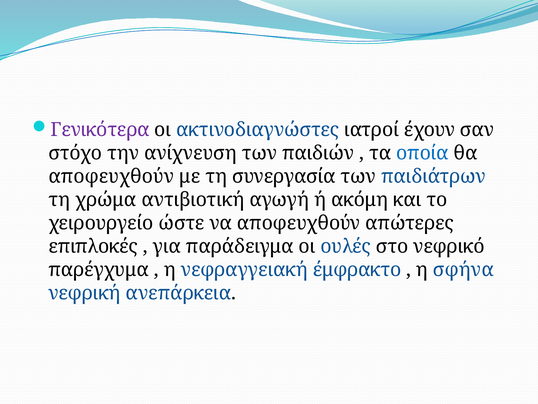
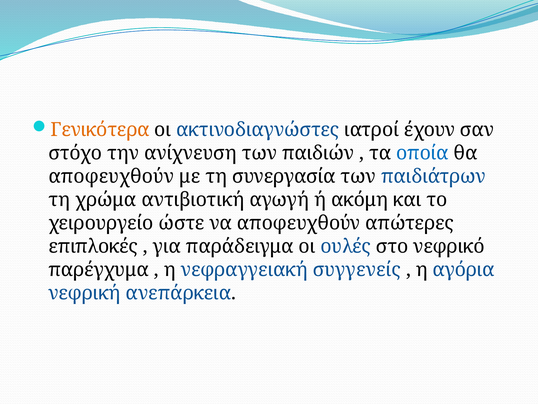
Γενικότερα colour: purple -> orange
έμφρακτο: έμφρακτο -> συγγενείς
σφήνα: σφήνα -> αγόρια
